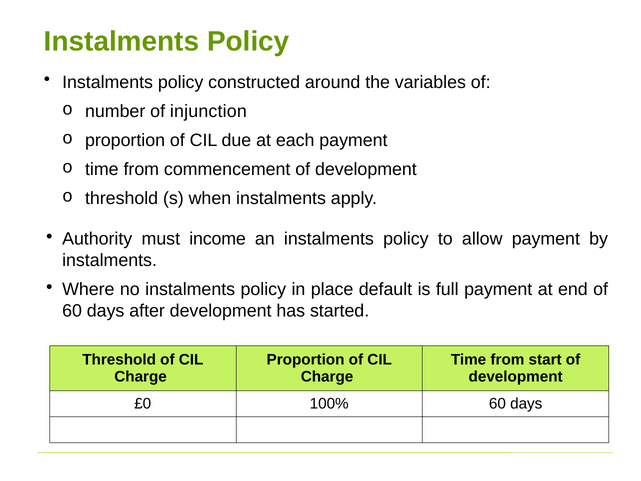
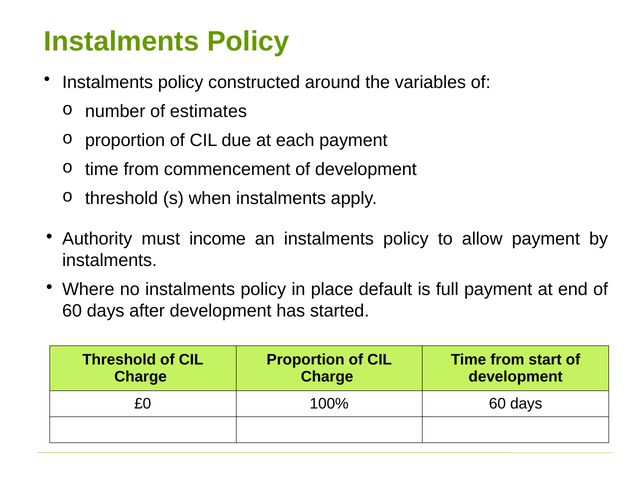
injunction: injunction -> estimates
